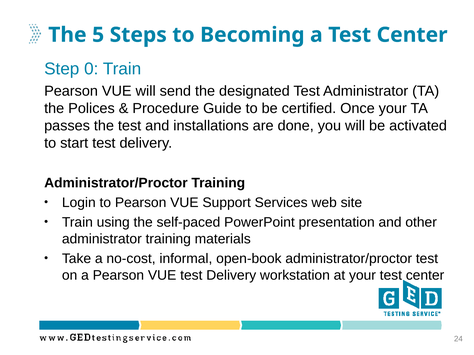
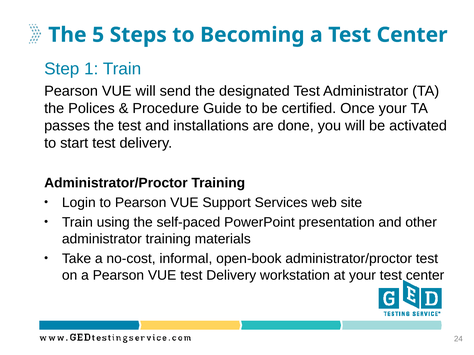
0: 0 -> 1
